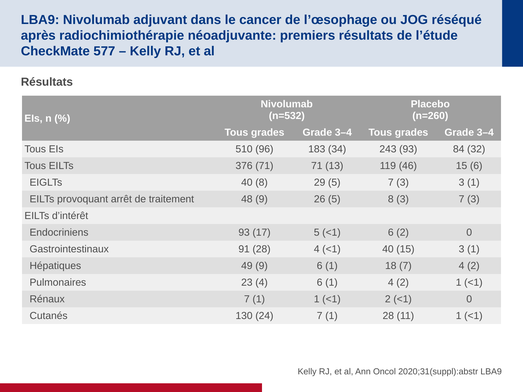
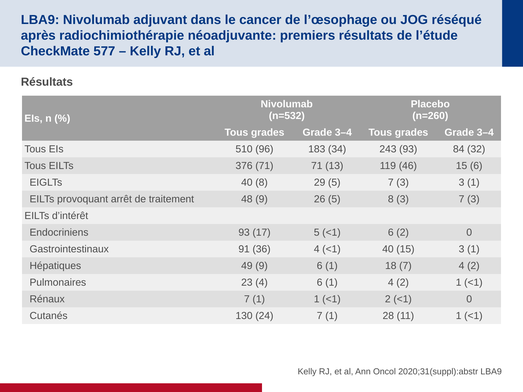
91 28: 28 -> 36
